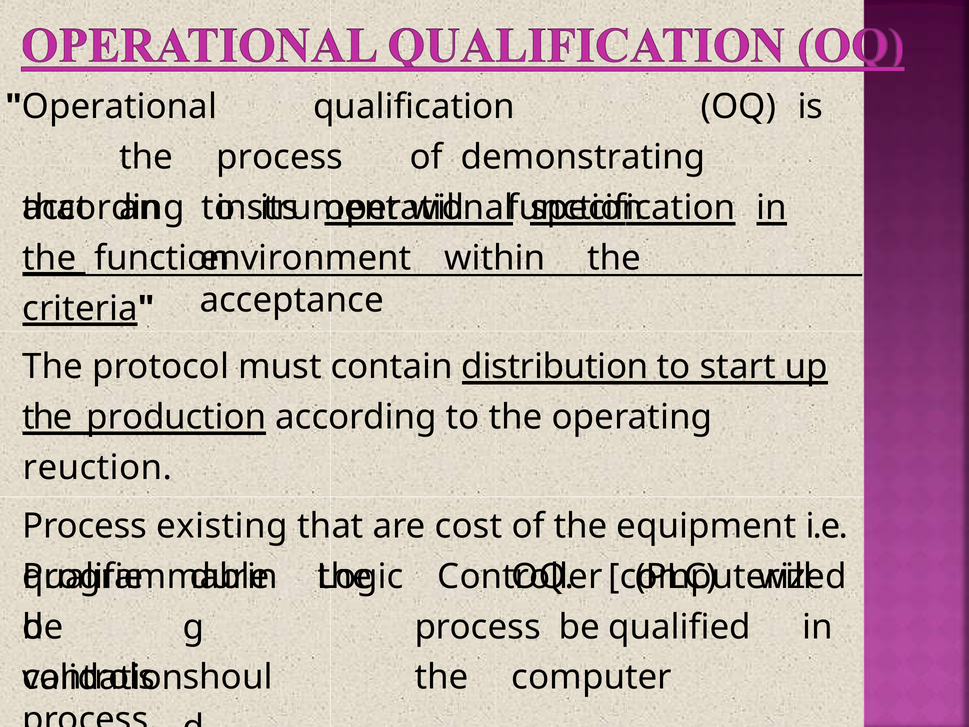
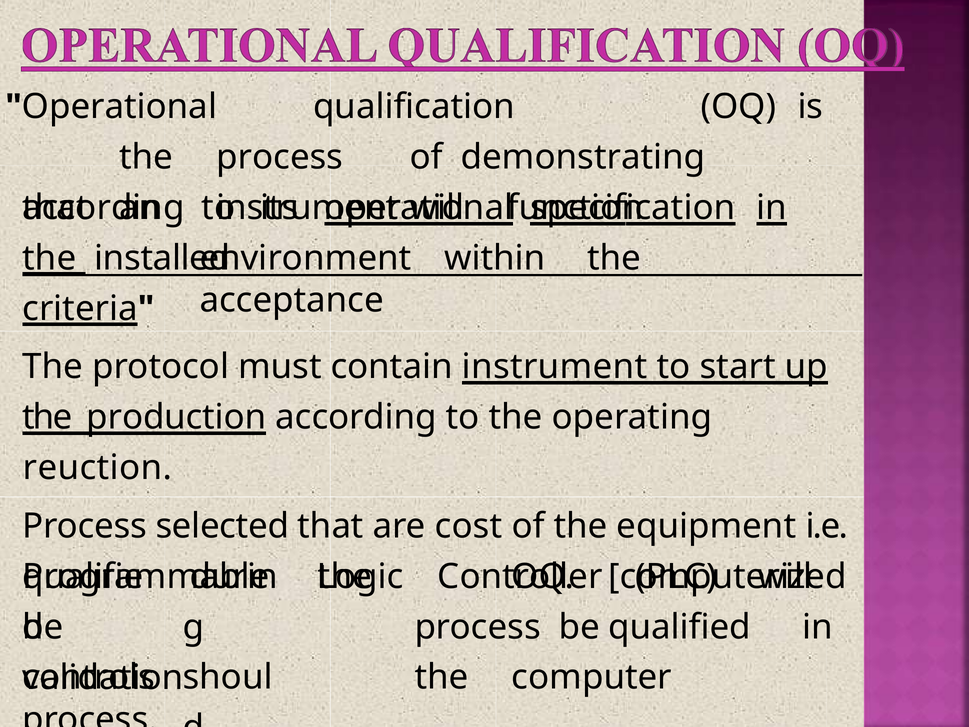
the function: function -> installed
contain distribution: distribution -> instrument
existing: existing -> selected
